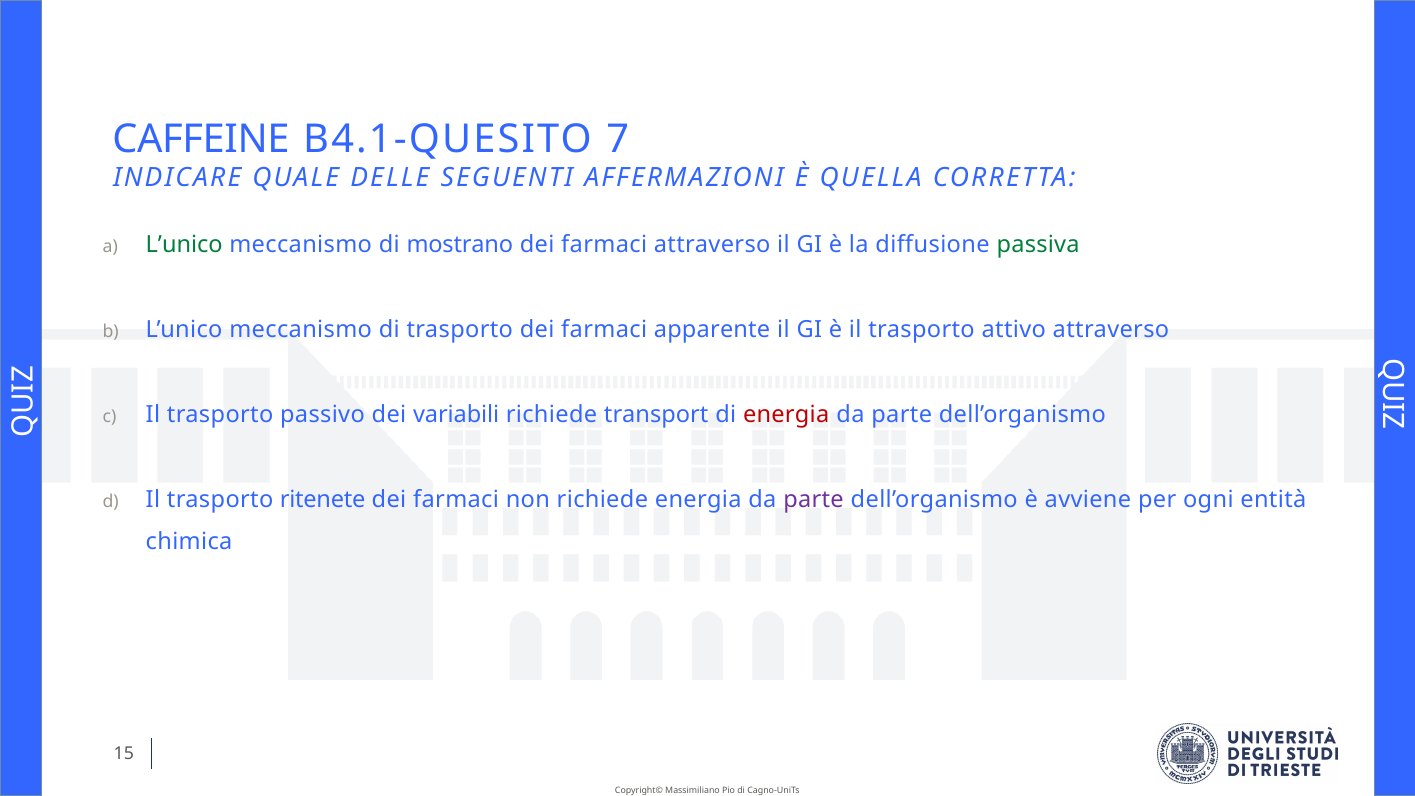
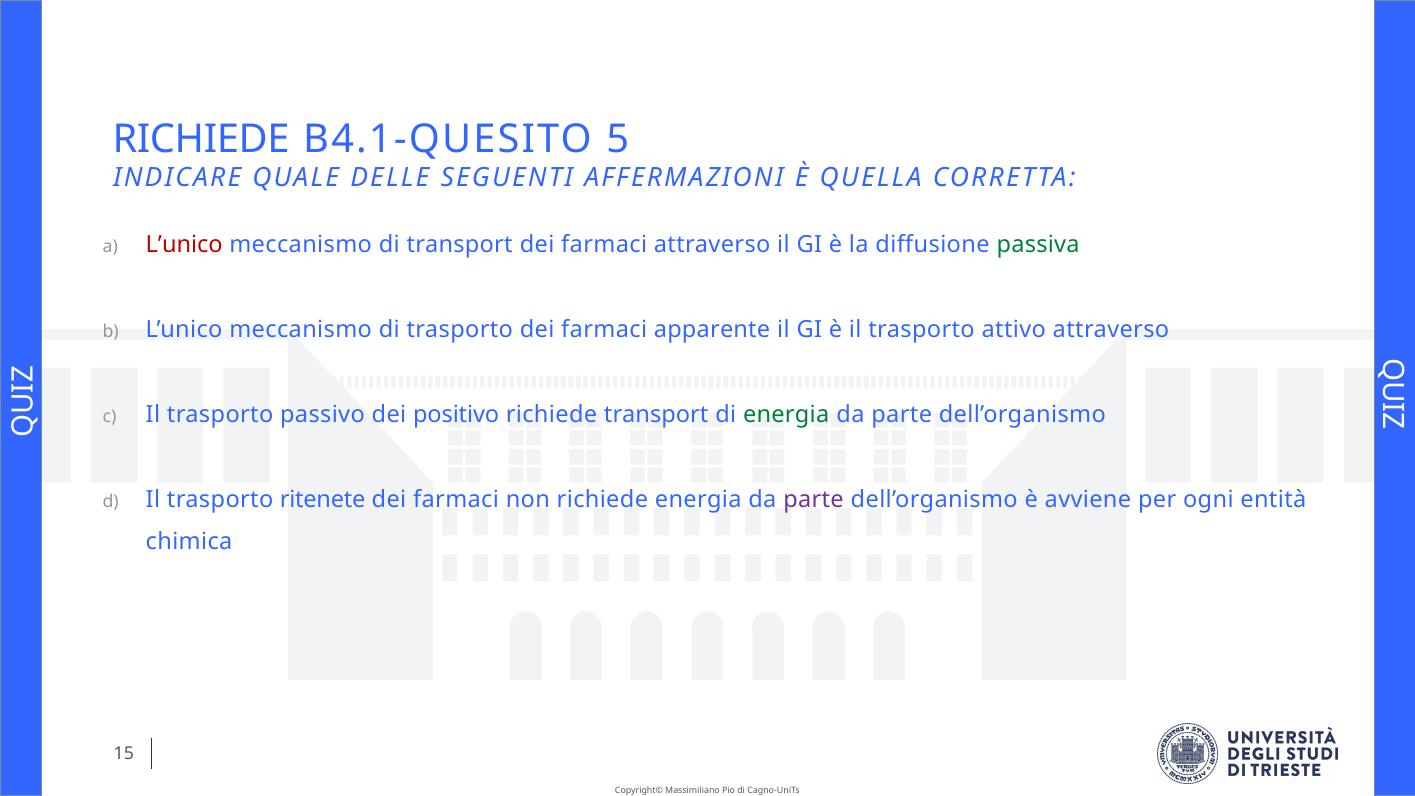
CAFFEINE at (201, 139): CAFFEINE -> RICHIEDE
7: 7 -> 5
L’unico at (184, 245) colour: green -> red
di mostrano: mostrano -> transport
variabili: variabili -> positivo
energia at (786, 414) colour: red -> green
